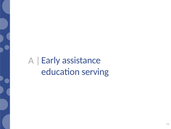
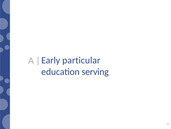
assistance: assistance -> particular
